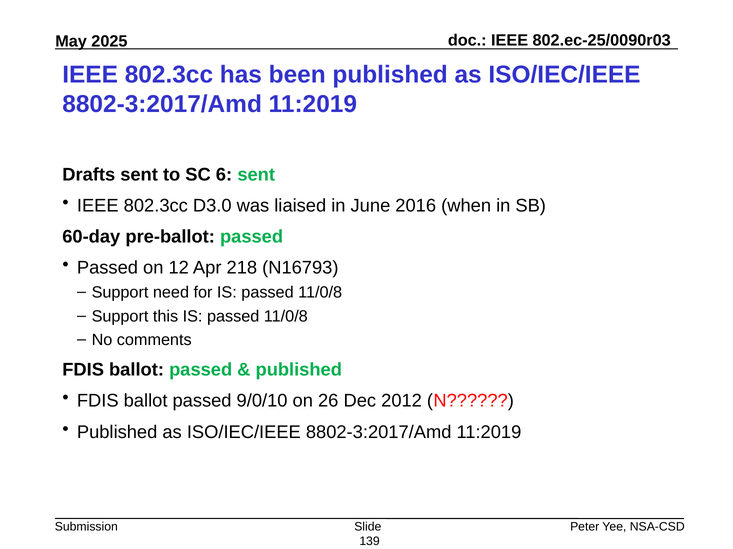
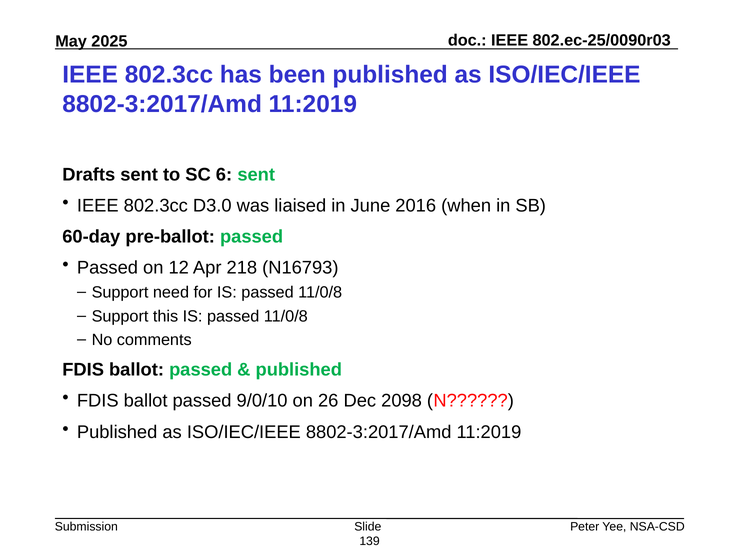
2012: 2012 -> 2098
